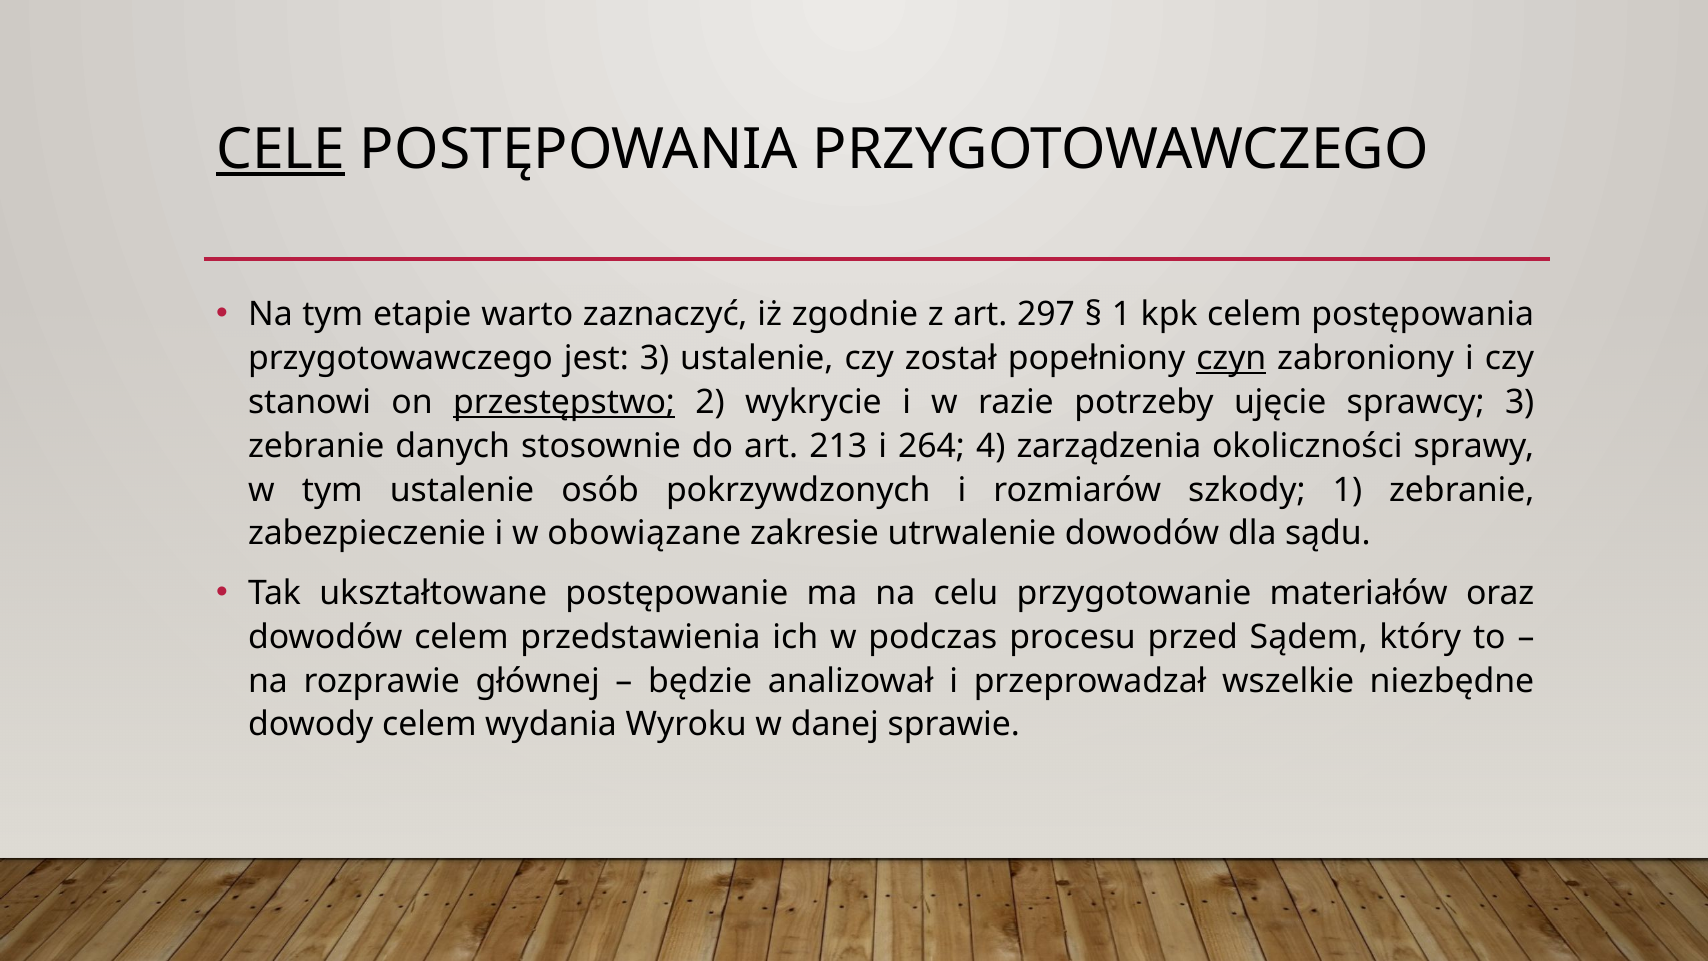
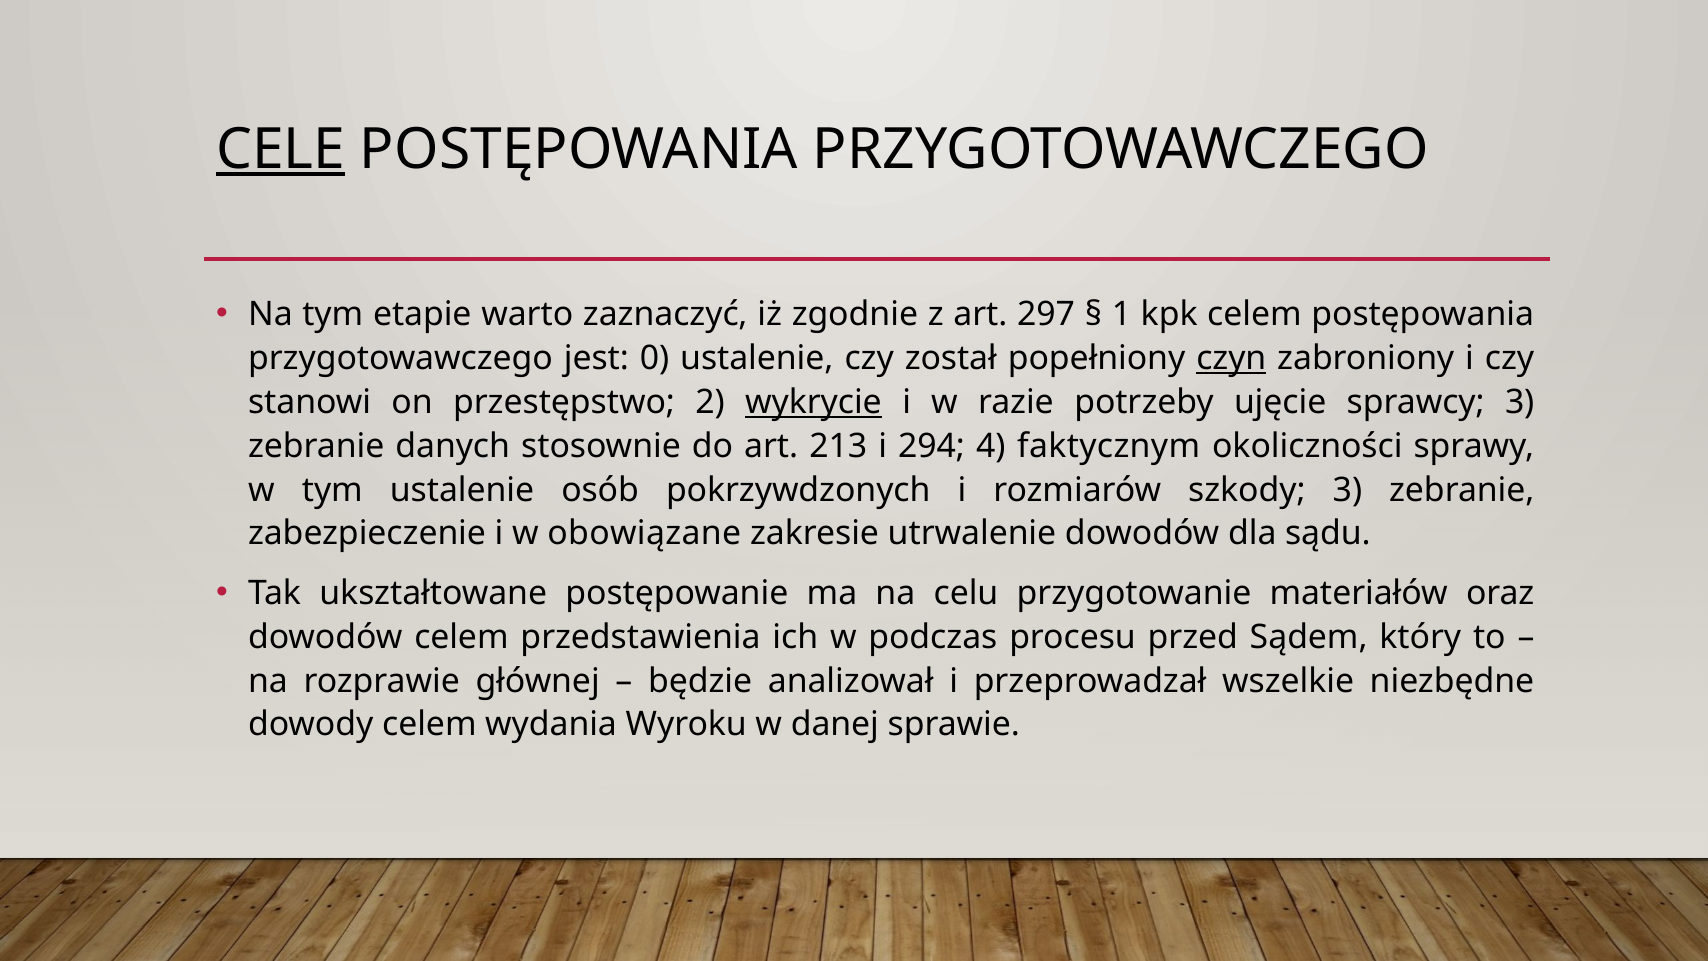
jest 3: 3 -> 0
przestępstwo underline: present -> none
wykrycie underline: none -> present
264: 264 -> 294
zarządzenia: zarządzenia -> faktycznym
szkody 1: 1 -> 3
